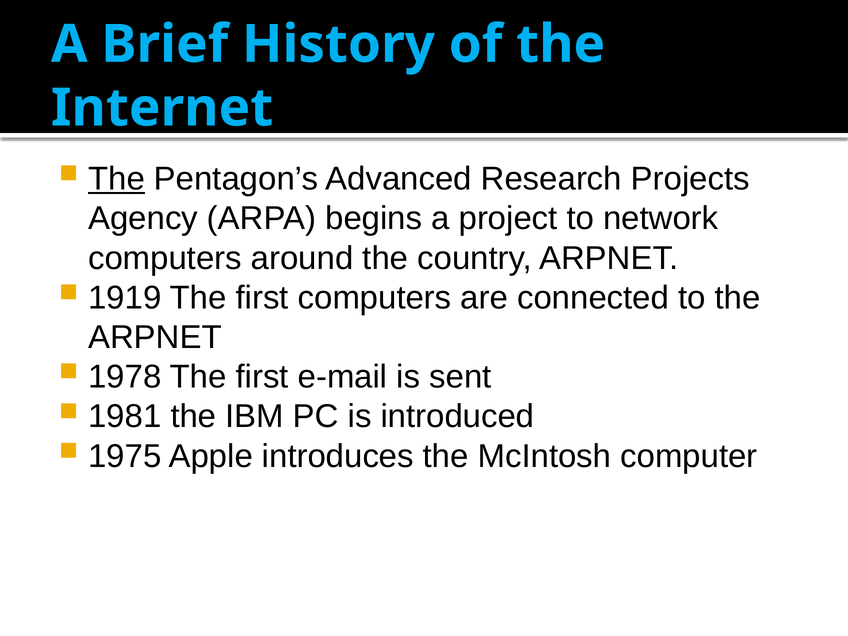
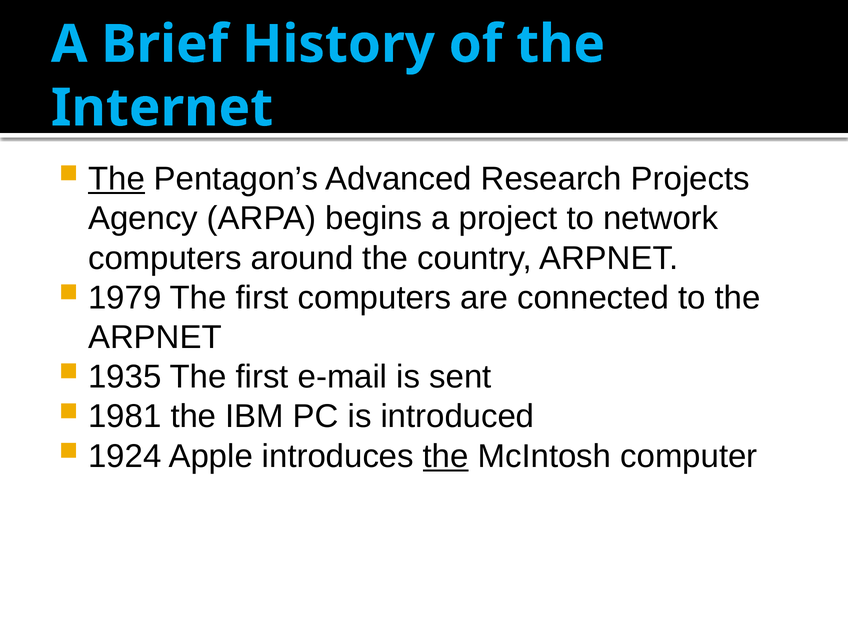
1919: 1919 -> 1979
1978: 1978 -> 1935
1975: 1975 -> 1924
the at (446, 456) underline: none -> present
